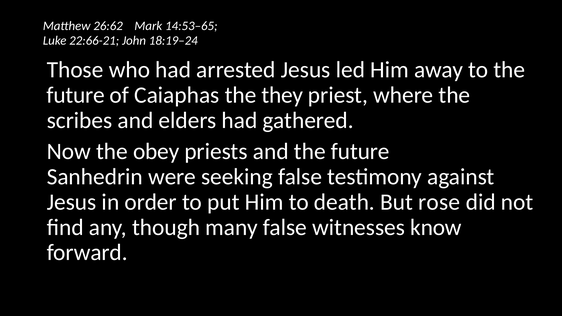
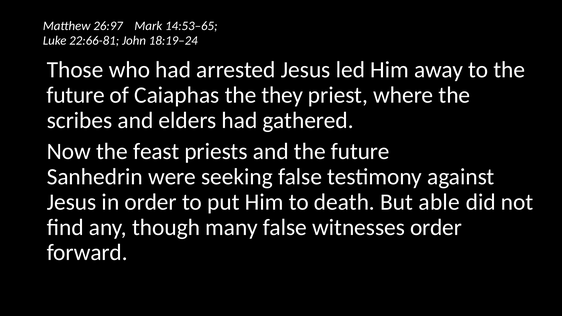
26:62: 26:62 -> 26:97
22:66-21: 22:66-21 -> 22:66-81
obey: obey -> feast
rose: rose -> able
witnesses know: know -> order
